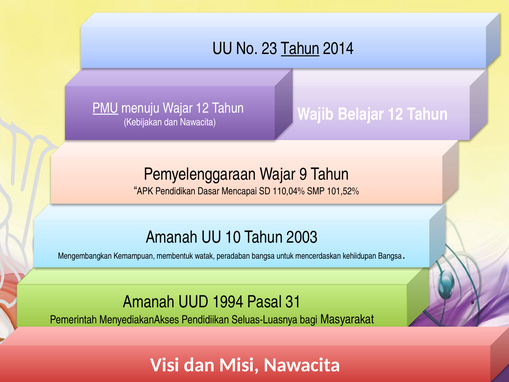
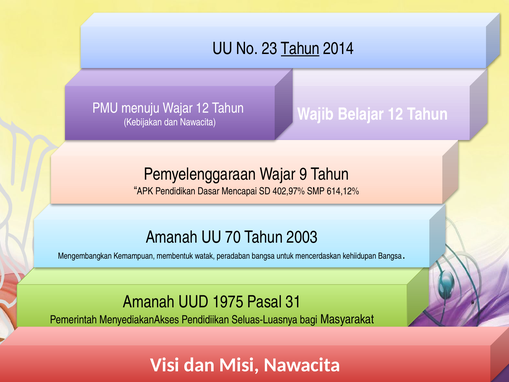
PMU underline: present -> none
110,04%: 110,04% -> 402,97%
101,52%: 101,52% -> 614,12%
10: 10 -> 70
1994: 1994 -> 1975
